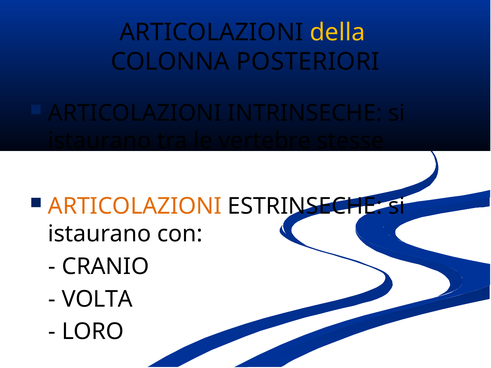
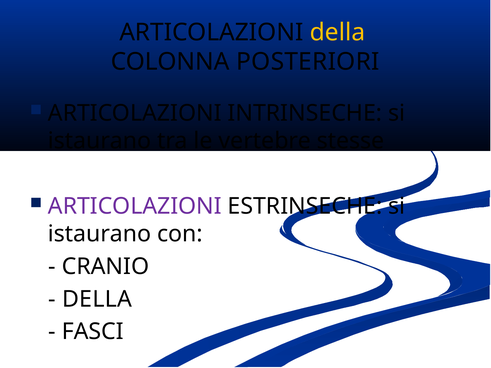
ARTICOLAZIONI at (135, 206) colour: orange -> purple
VOLTA at (97, 299): VOLTA -> DELLA
LORO: LORO -> FASCI
